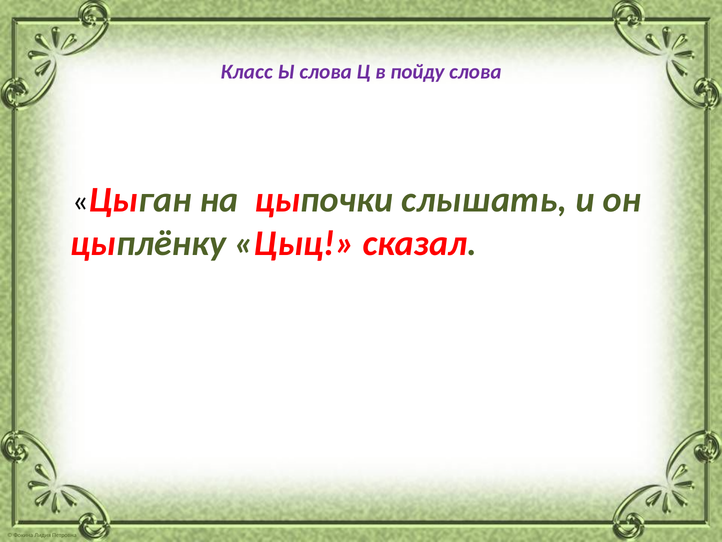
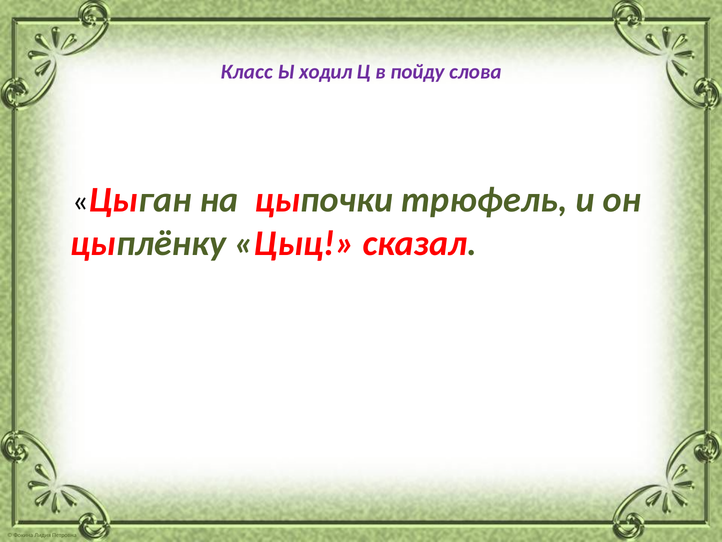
Ы слова: слова -> ходил
слышать: слышать -> трюфель
